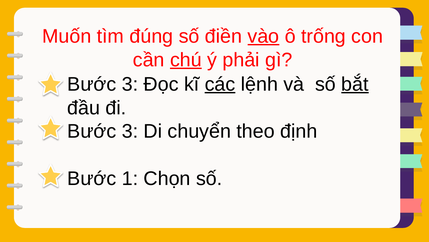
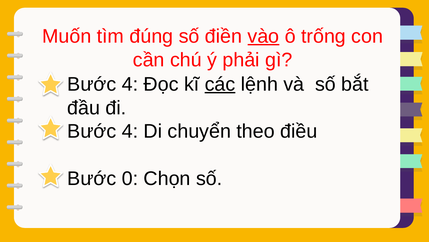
chú underline: present -> none
3 at (130, 84): 3 -> 4
bắt underline: present -> none
3 at (130, 131): 3 -> 4
định: định -> điều
1: 1 -> 0
